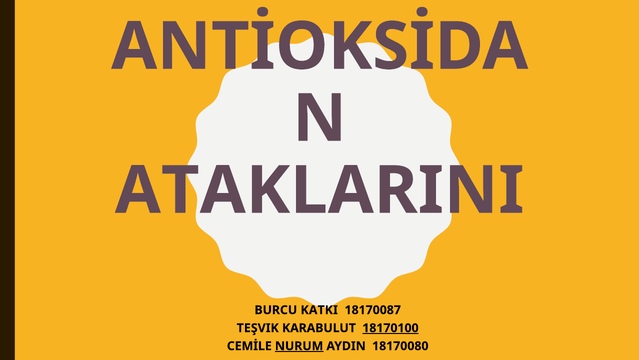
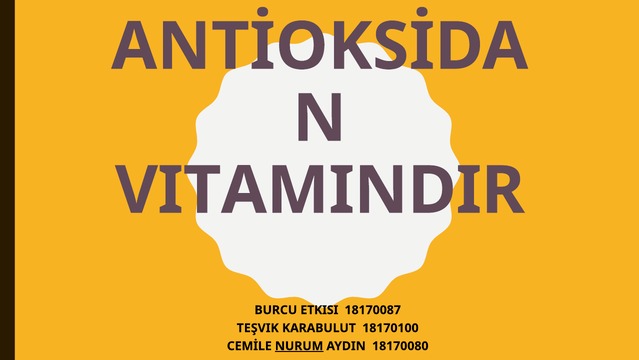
ATAKLARINI: ATAKLARINI -> VITAMINDIR
KATKI: KATKI -> ETKISI
18170100 underline: present -> none
